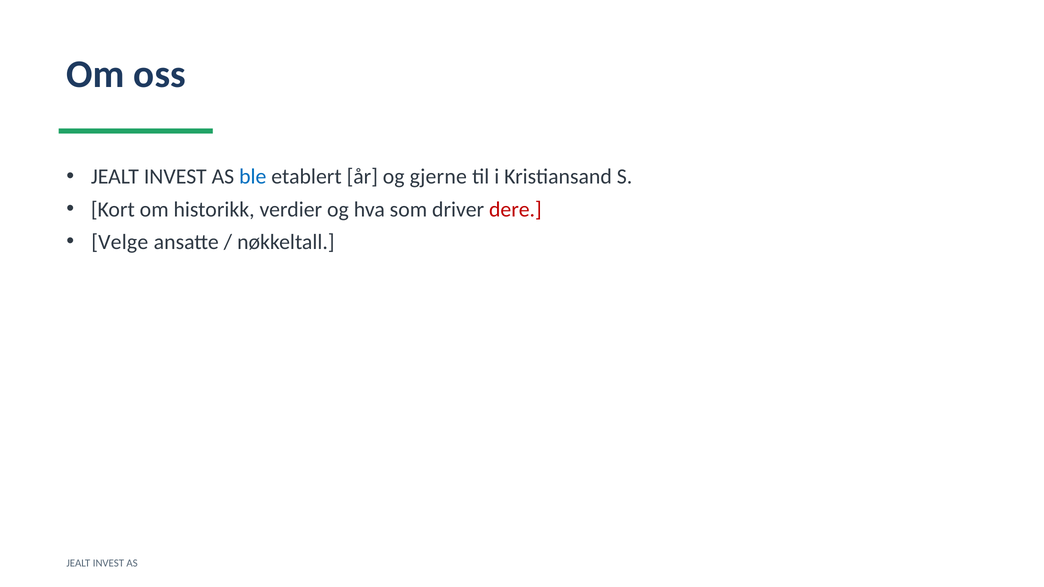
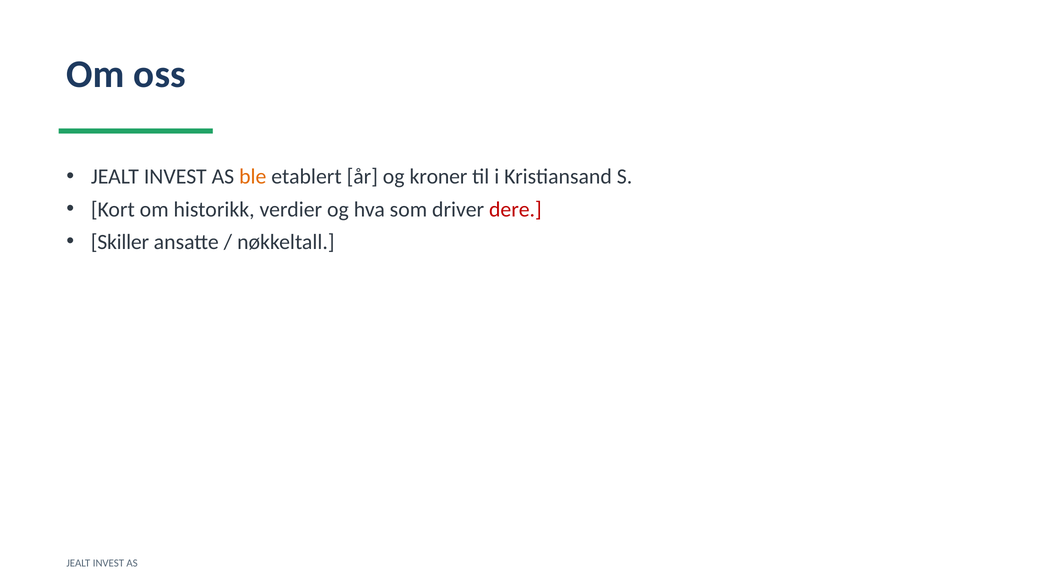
ble colour: blue -> orange
gjerne: gjerne -> kroner
Velge: Velge -> Skiller
